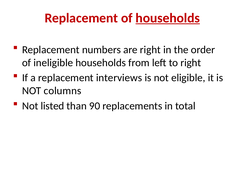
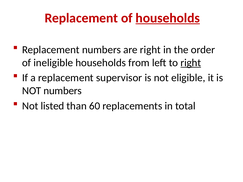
right at (191, 63) underline: none -> present
interviews: interviews -> supervisor
NOT columns: columns -> numbers
90: 90 -> 60
